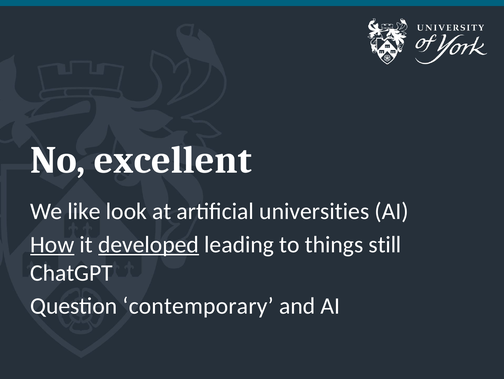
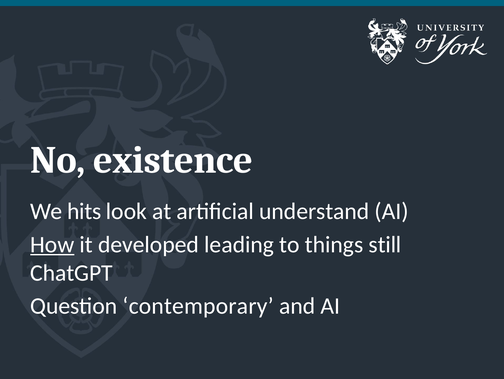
excellent: excellent -> existence
like: like -> hits
universities: universities -> understand
developed underline: present -> none
